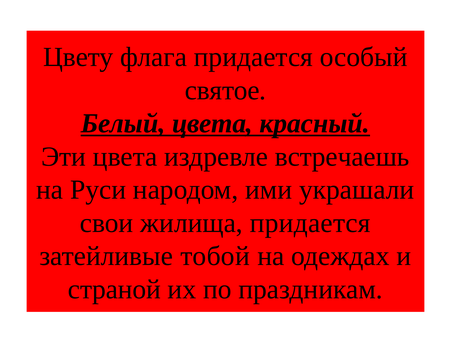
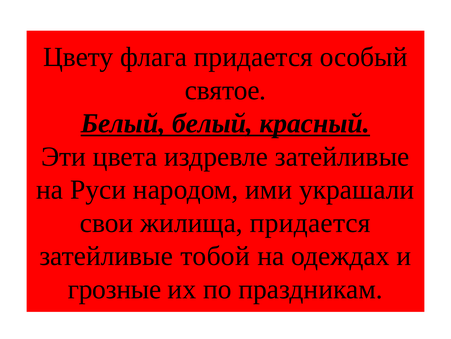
Белый цвета: цвета -> белый
издревле встречаешь: встречаешь -> затейливые
страной: страной -> грозные
